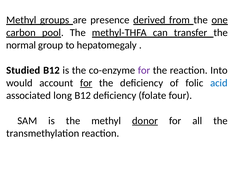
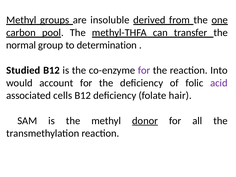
presence: presence -> insoluble
hepatomegaly: hepatomegaly -> determination
for at (86, 83) underline: present -> none
acid colour: blue -> purple
long: long -> cells
four: four -> hair
